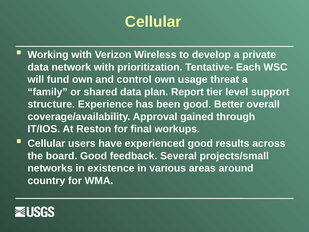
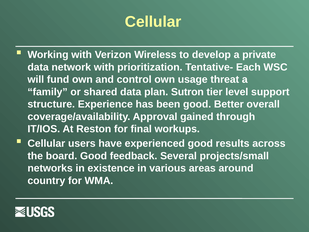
Report: Report -> Sutron
